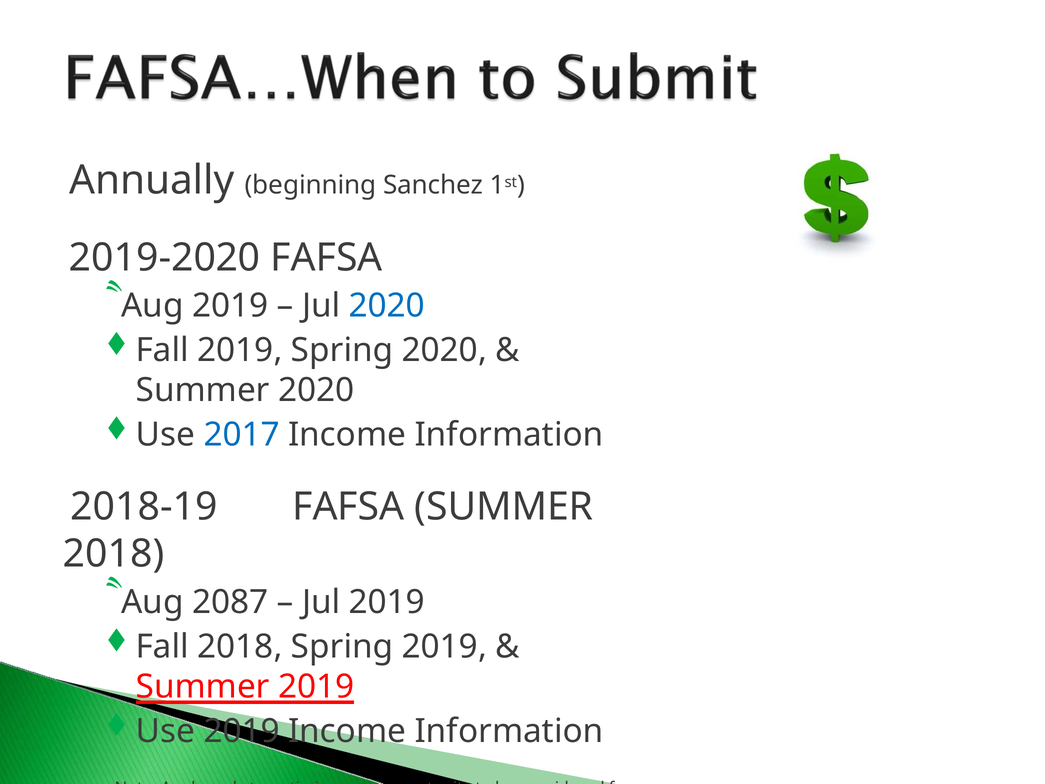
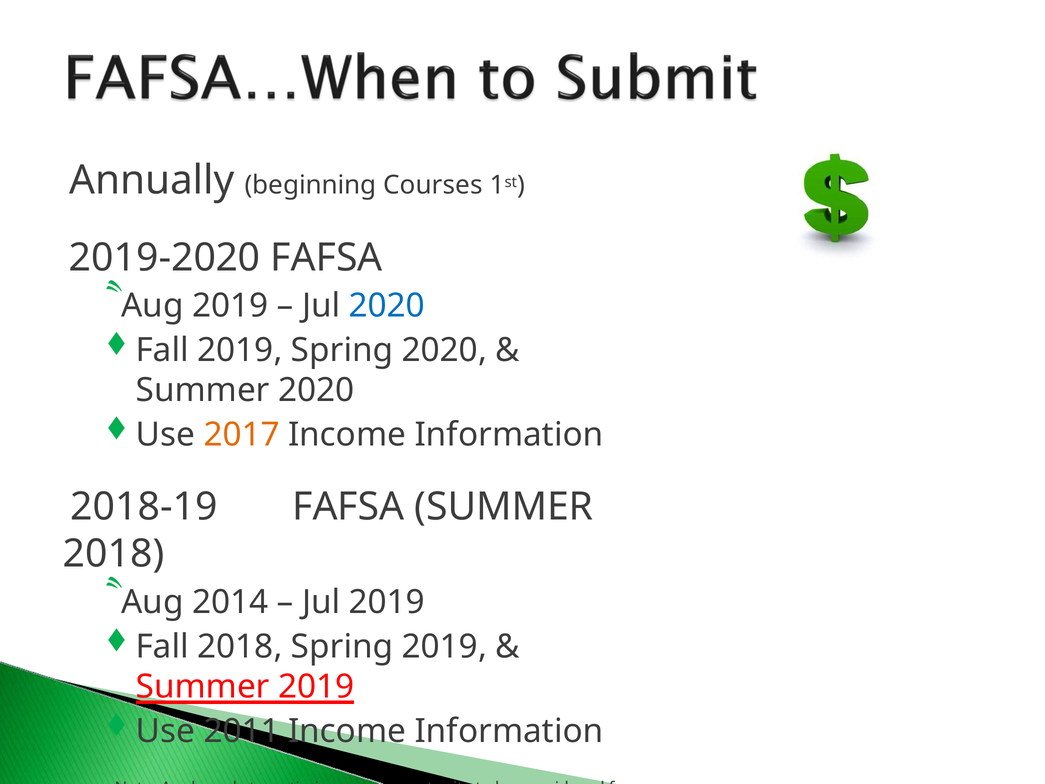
Sanchez: Sanchez -> Courses
2017 colour: blue -> orange
2087: 2087 -> 2014
Use 2019: 2019 -> 2011
